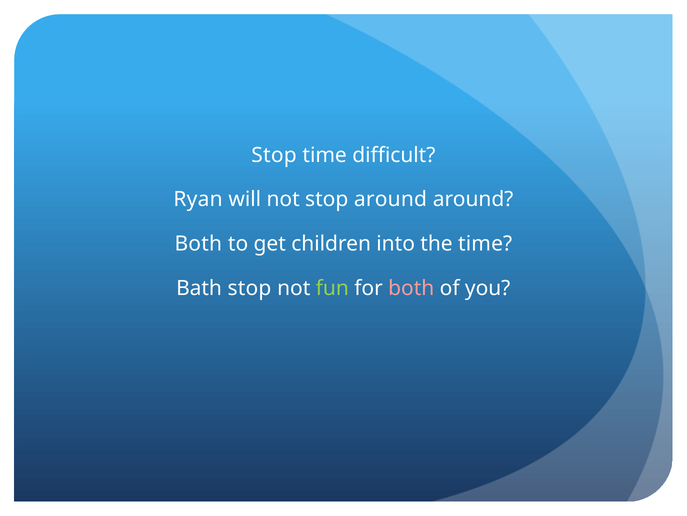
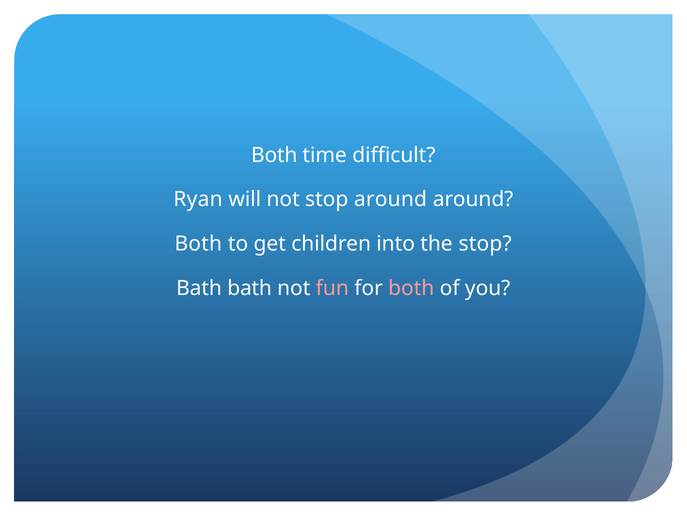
Stop at (274, 155): Stop -> Both
the time: time -> stop
Bath stop: stop -> bath
fun colour: light green -> pink
